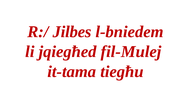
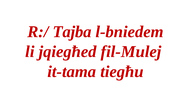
Jilbes: Jilbes -> Tajba
